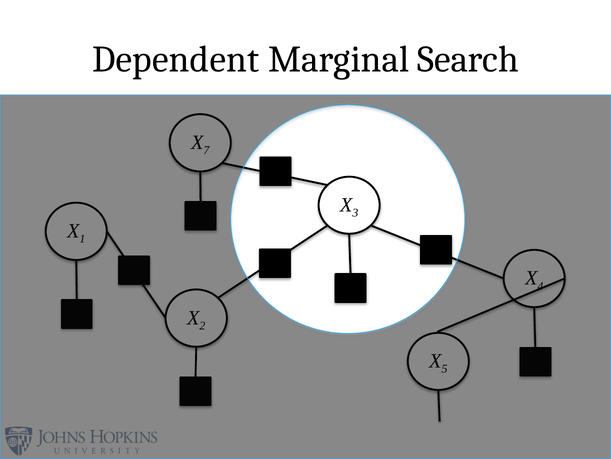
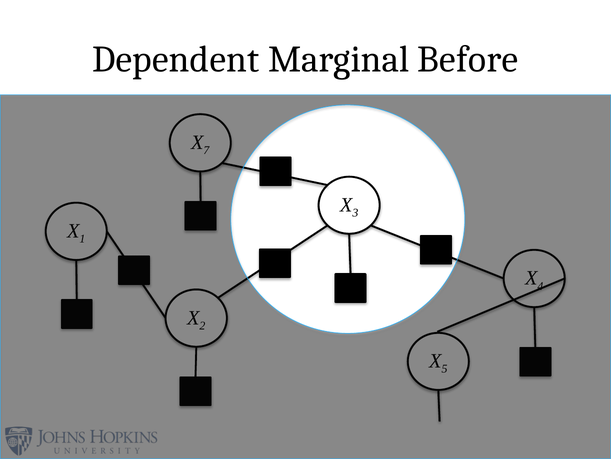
Search: Search -> Before
